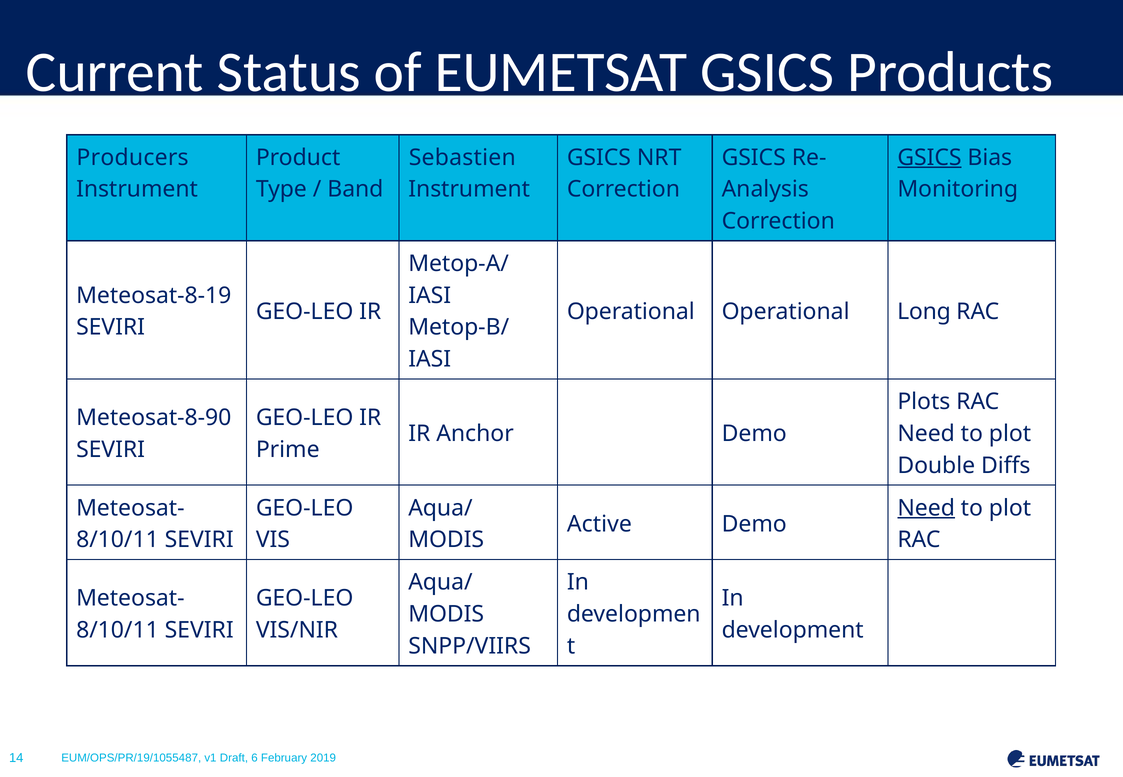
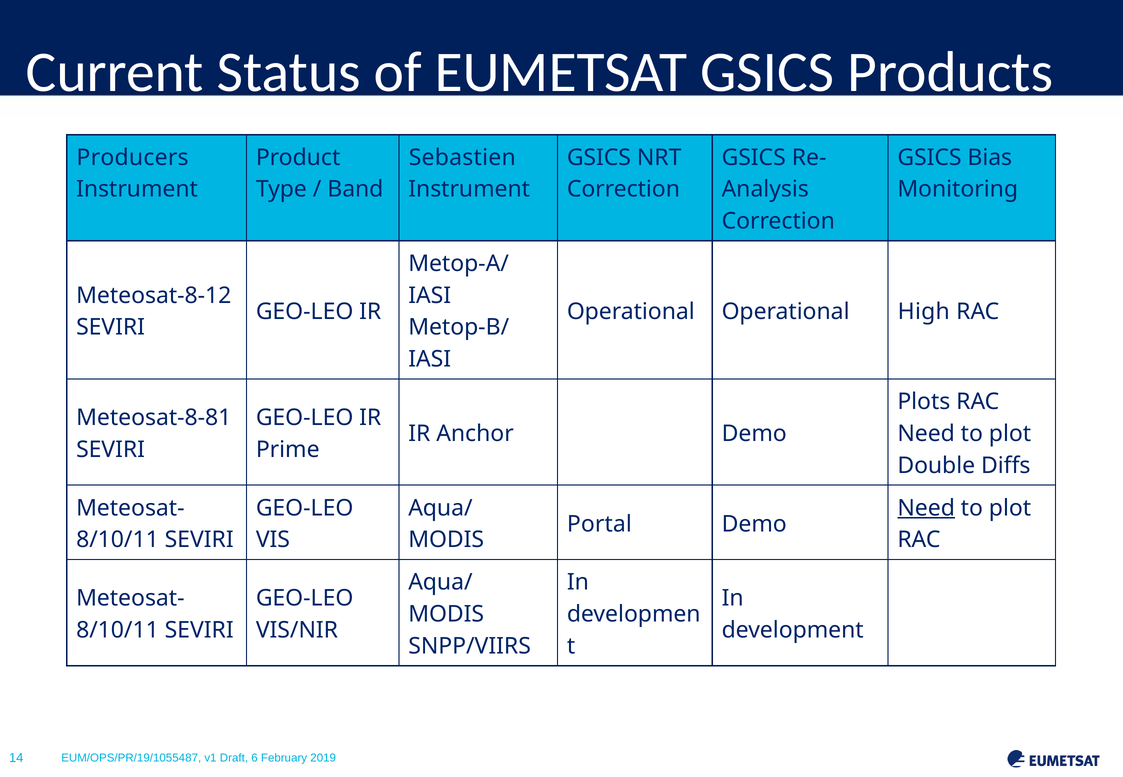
GSICS at (929, 158) underline: present -> none
Meteosat-8-19: Meteosat-8-19 -> Meteosat-8-12
Long: Long -> High
Meteosat-8-90: Meteosat-8-90 -> Meteosat-8-81
Active: Active -> Portal
